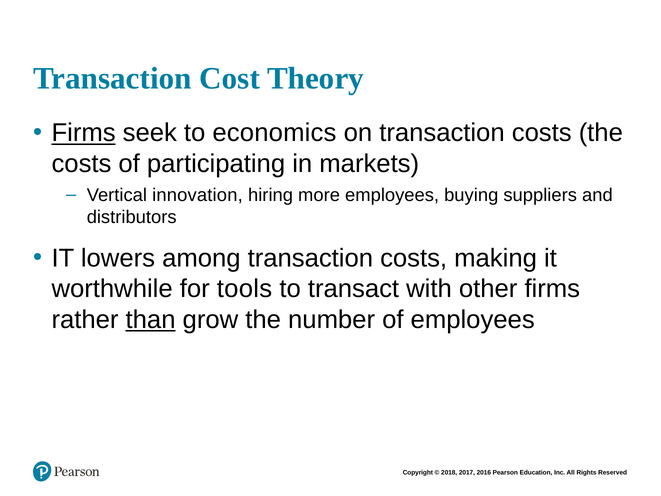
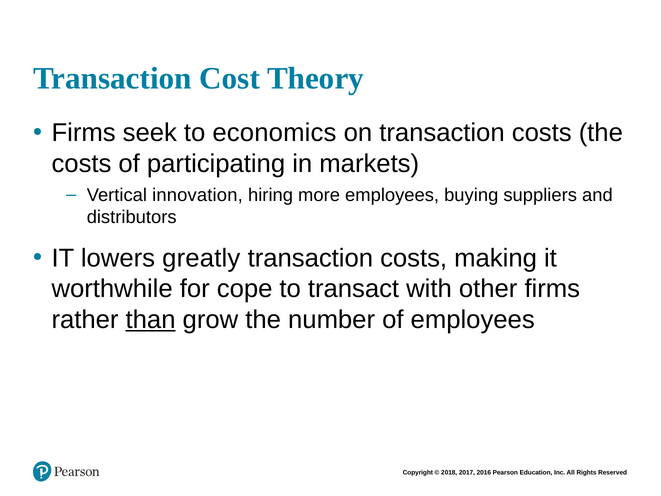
Firms at (84, 133) underline: present -> none
among: among -> greatly
tools: tools -> cope
